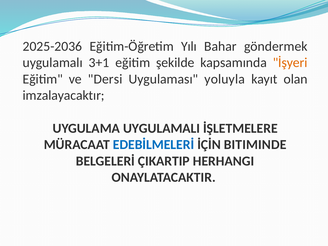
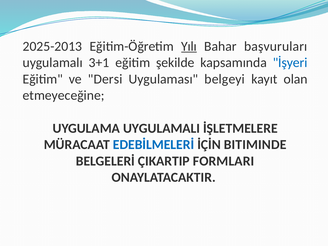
2025-2036: 2025-2036 -> 2025-2013
Yılı underline: none -> present
göndermek: göndermek -> başvuruları
İşyeri colour: orange -> blue
yoluyla: yoluyla -> belgeyi
imzalayacaktır: imzalayacaktır -> etmeyeceğine
HERHANGI: HERHANGI -> FORMLARI
